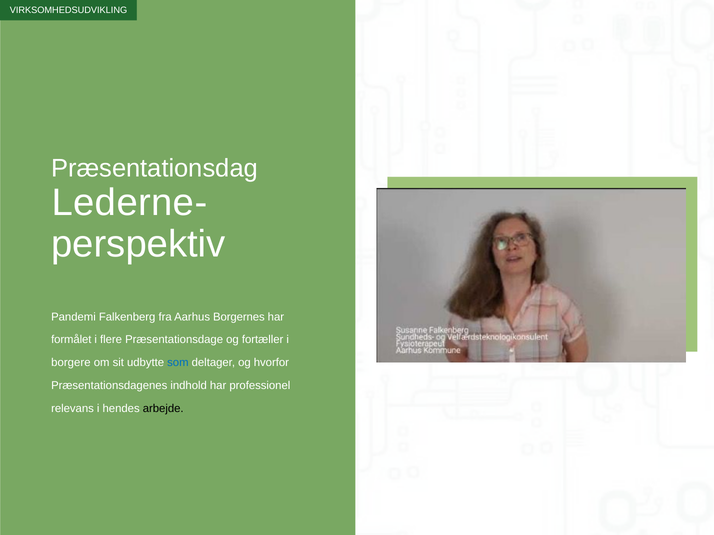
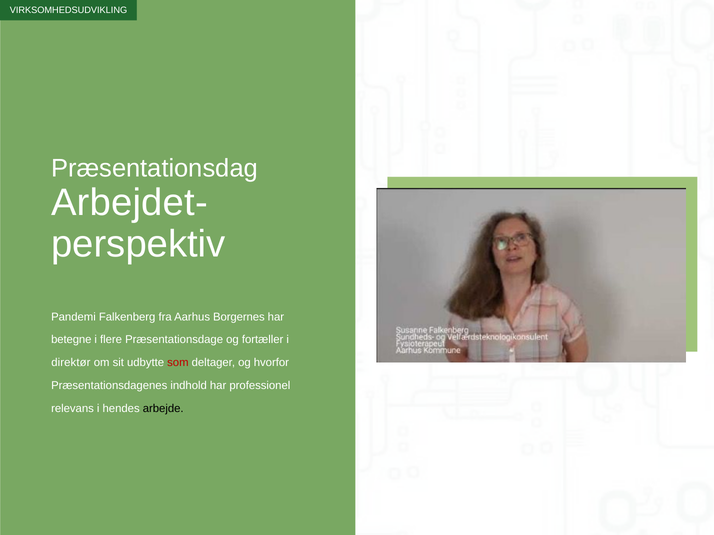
Lederne-: Lederne- -> Arbejdet-
formålet: formålet -> betegne
borgere: borgere -> direktør
som colour: blue -> red
